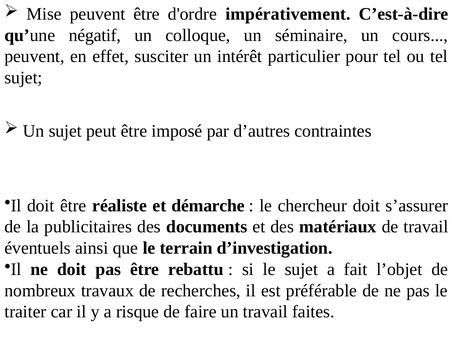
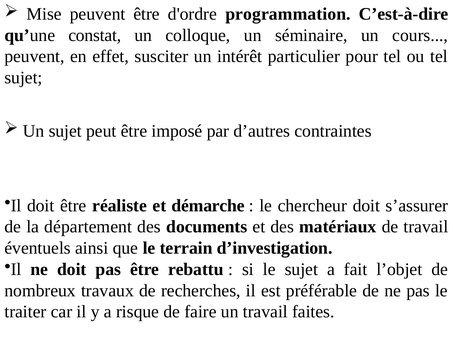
impérativement: impérativement -> programmation
négatif: négatif -> constat
publicitaires: publicitaires -> département
